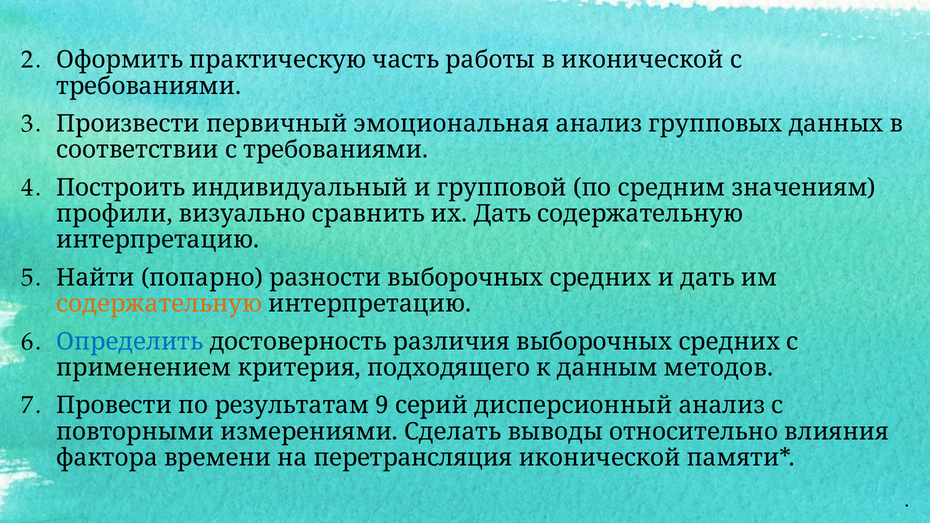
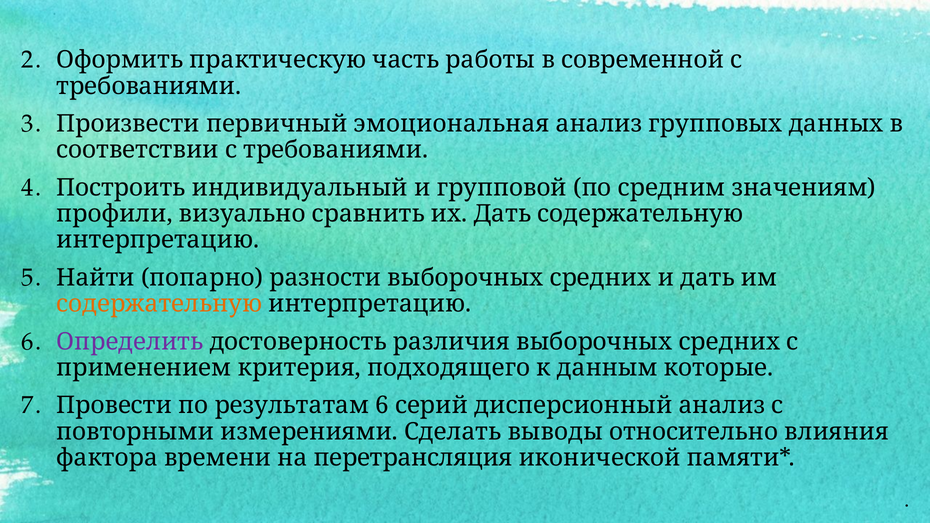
в иконической: иконической -> современной
Определить colour: blue -> purple
методов: методов -> которые
результатам 9: 9 -> 6
